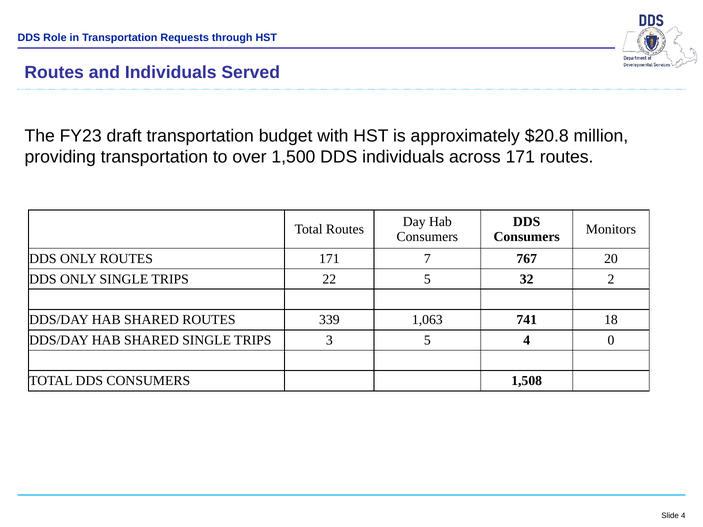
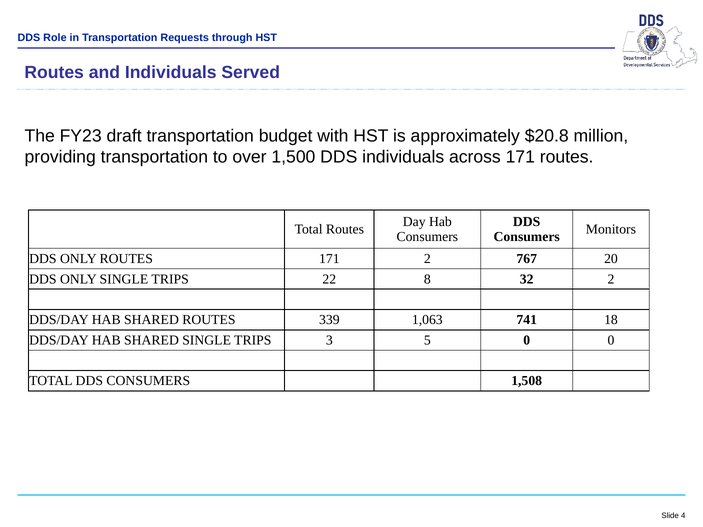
171 7: 7 -> 2
22 5: 5 -> 8
5 4: 4 -> 0
